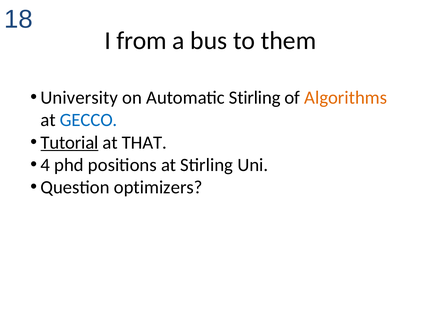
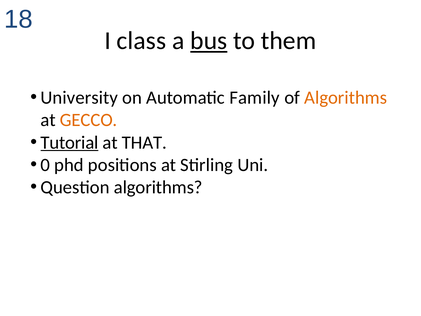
from: from -> class
bus underline: none -> present
Automatic Stirling: Stirling -> Family
GECCO colour: blue -> orange
4: 4 -> 0
Question optimizers: optimizers -> algorithms
